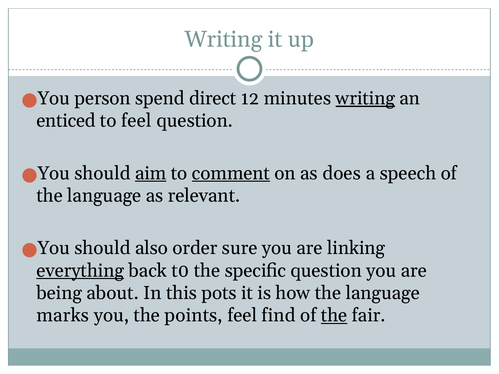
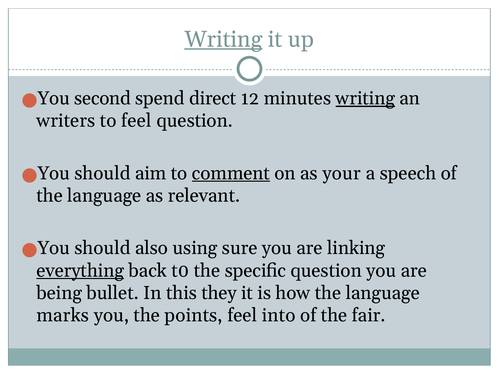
Writing at (223, 39) underline: none -> present
person: person -> second
enticed: enticed -> writers
aim underline: present -> none
does: does -> your
order: order -> using
about: about -> bullet
pots: pots -> they
find: find -> into
the at (334, 316) underline: present -> none
